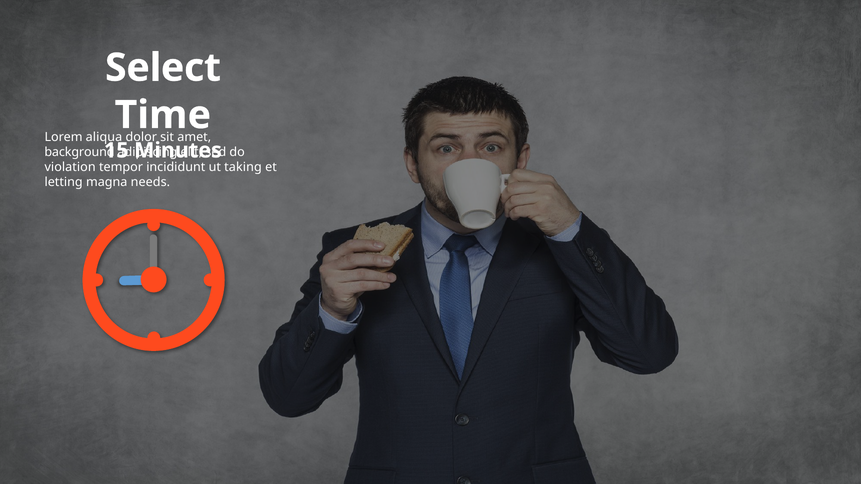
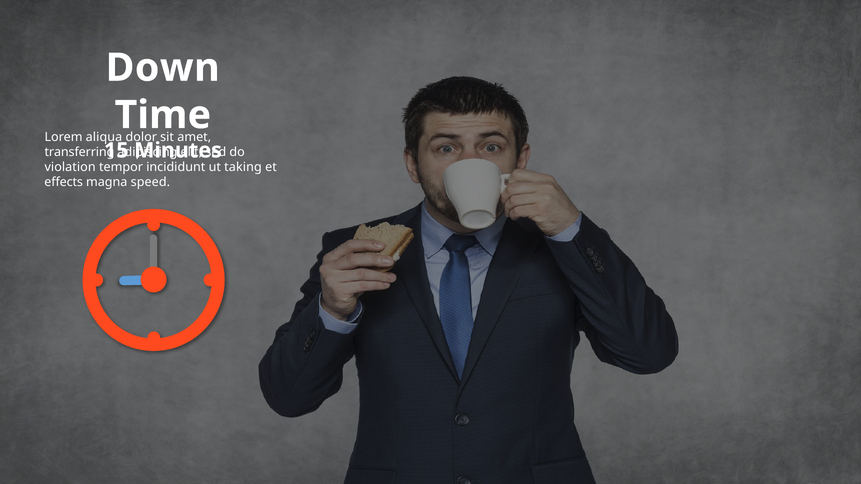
Select: Select -> Down
background: background -> transferring
letting: letting -> effects
needs: needs -> speed
